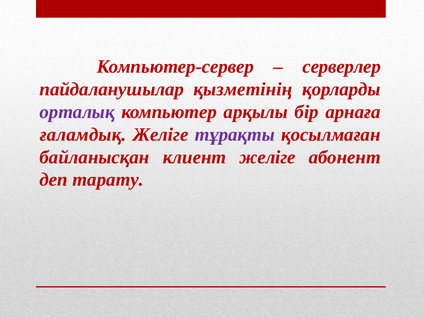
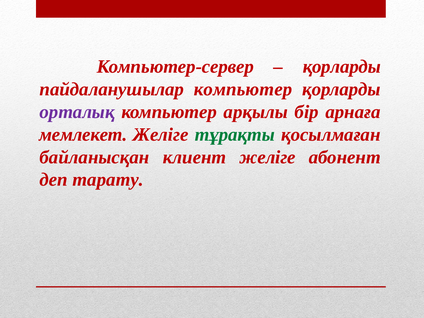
серверлер at (342, 67): серверлер -> қорларды
пайдаланушылар қызметінің: қызметінің -> компьютер
ғаламдық: ғаламдық -> мемлекет
тұрақты colour: purple -> green
